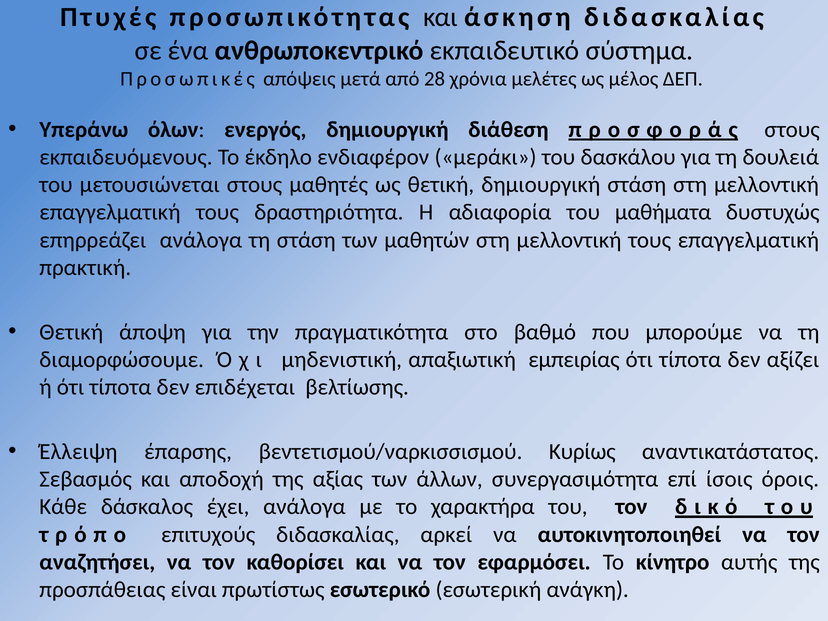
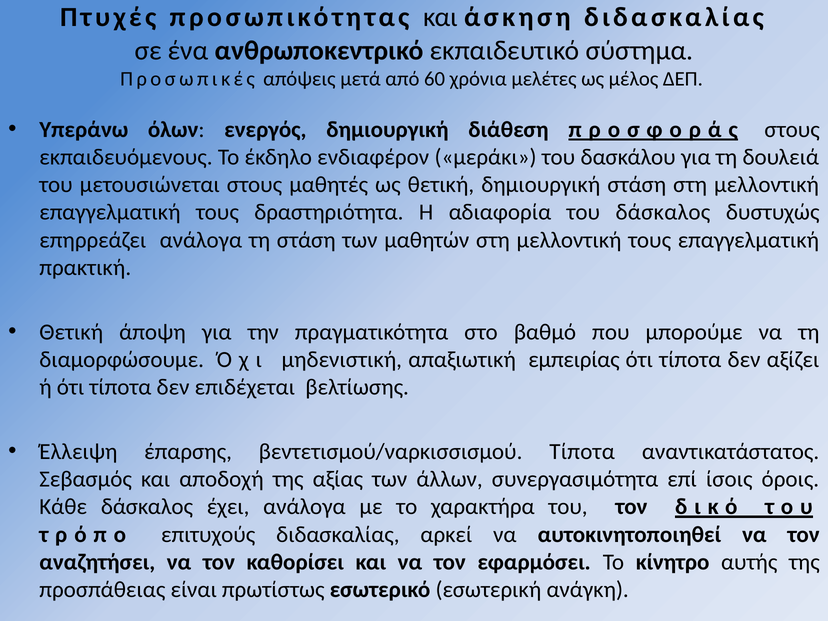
28: 28 -> 60
του μαθήματα: μαθήματα -> δάσκαλος
βεντετισμού/ναρκισσισμού Κυρίως: Κυρίως -> Τίποτα
